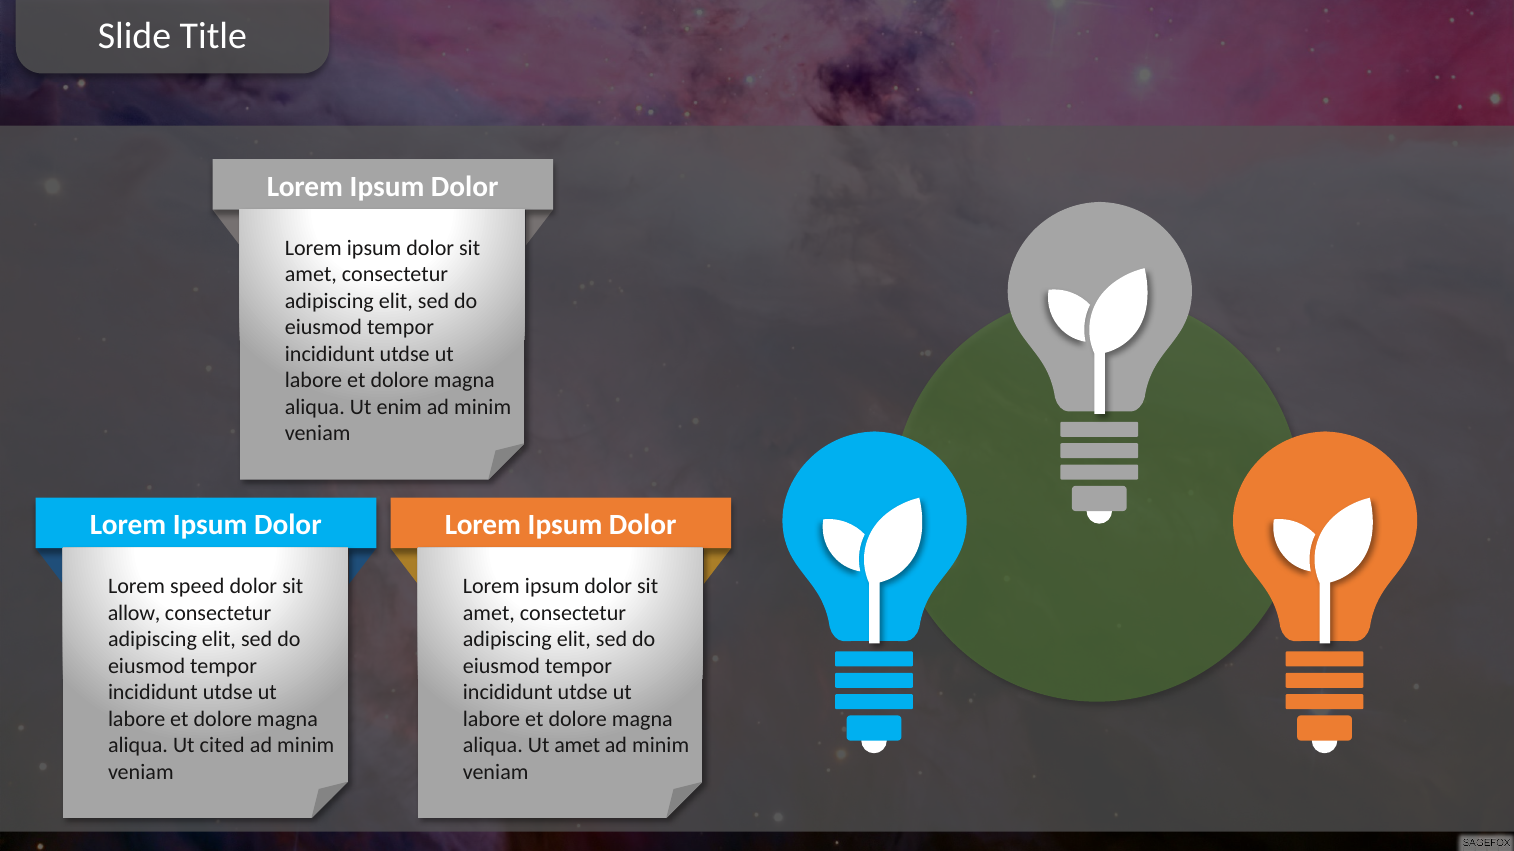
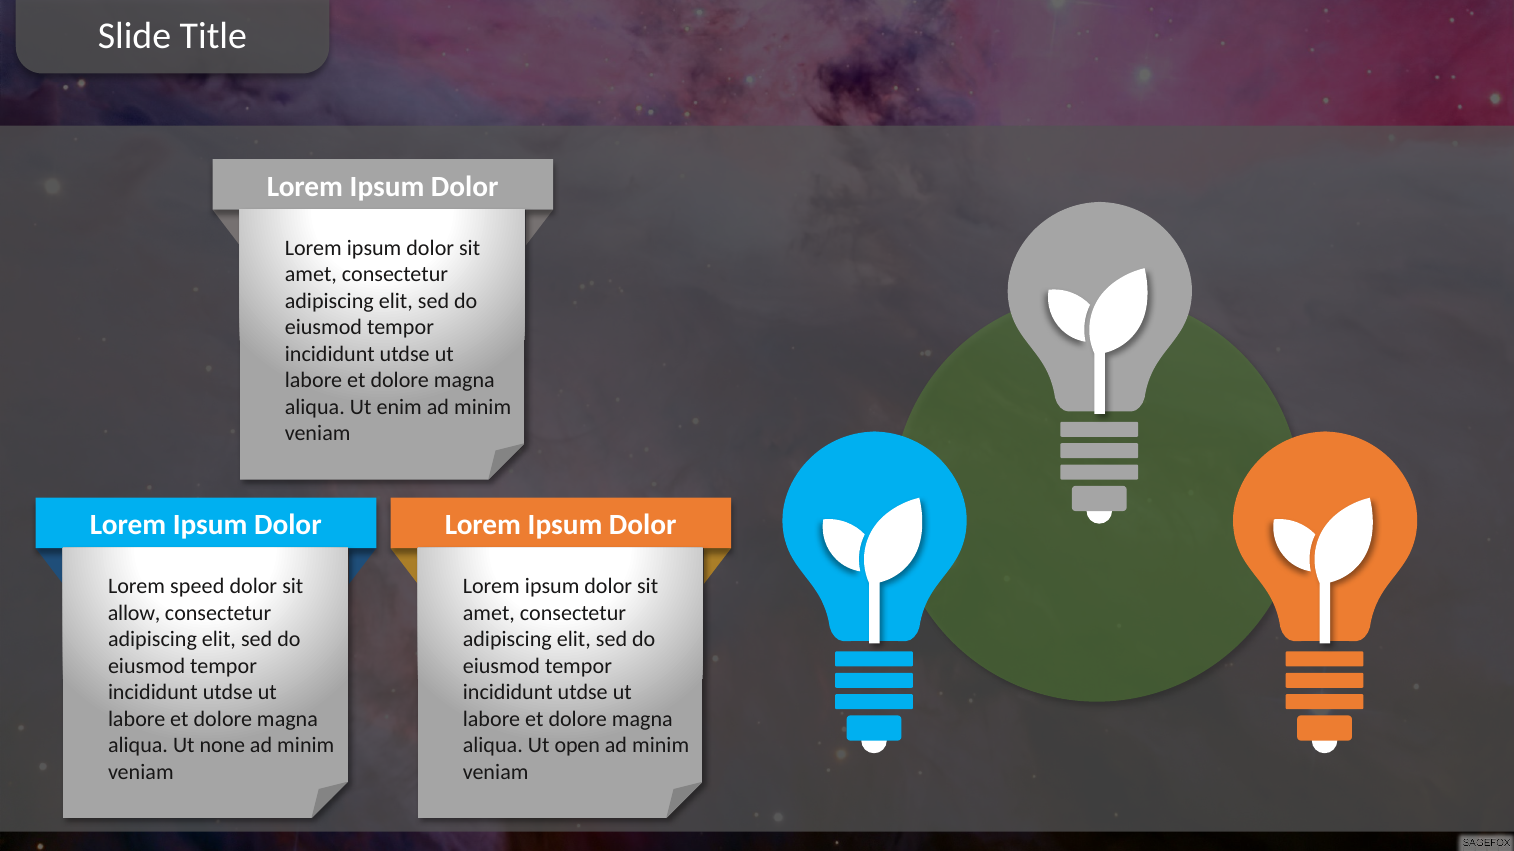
cited: cited -> none
Ut amet: amet -> open
